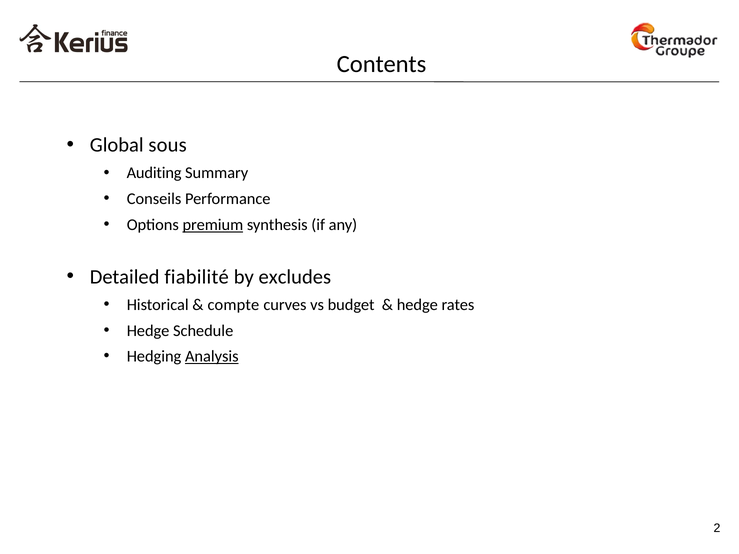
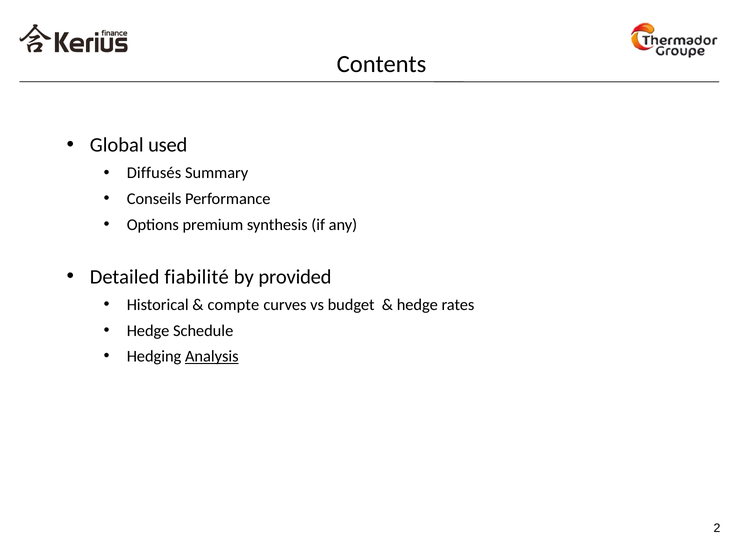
sous: sous -> used
Auditing: Auditing -> Diffusés
premium underline: present -> none
excludes: excludes -> provided
